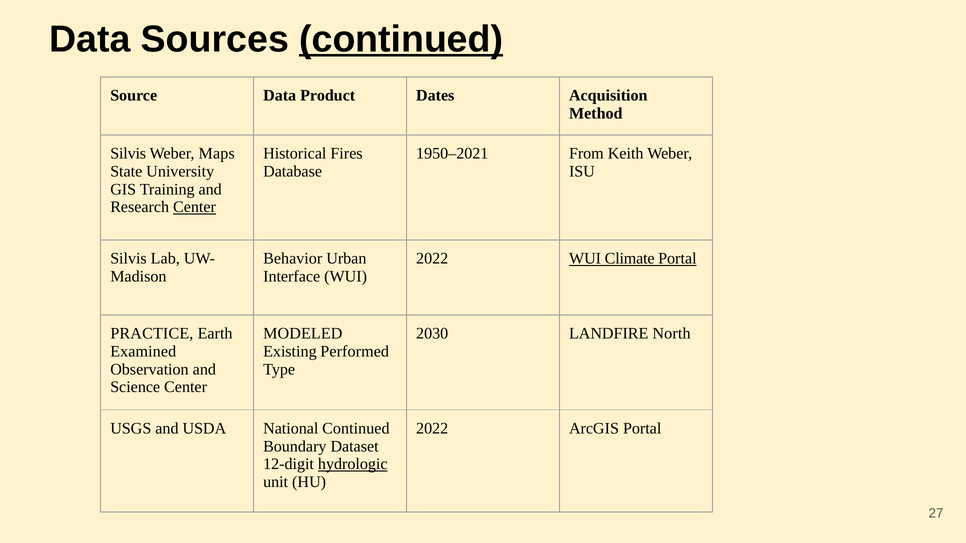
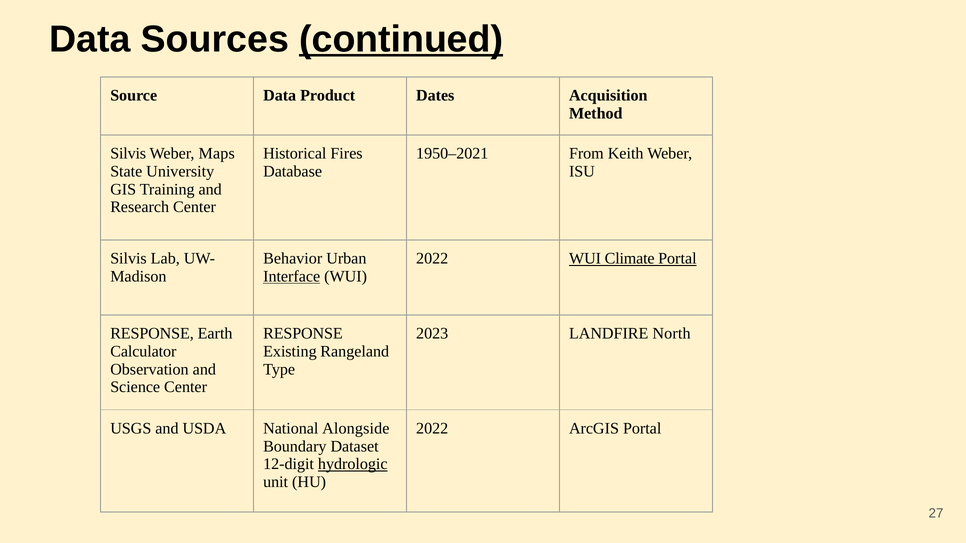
Center at (195, 207) underline: present -> none
Interface underline: none -> present
PRACTICE at (152, 334): PRACTICE -> RESPONSE
MODELED at (303, 334): MODELED -> RESPONSE
2030: 2030 -> 2023
Examined: Examined -> Calculator
Performed: Performed -> Rangeland
National Continued: Continued -> Alongside
